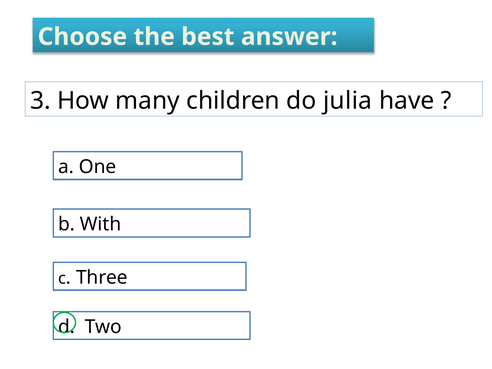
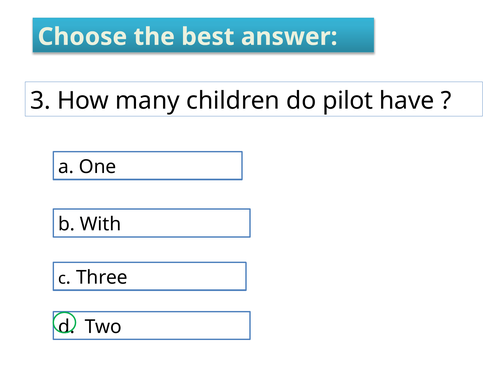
julia: julia -> pilot
